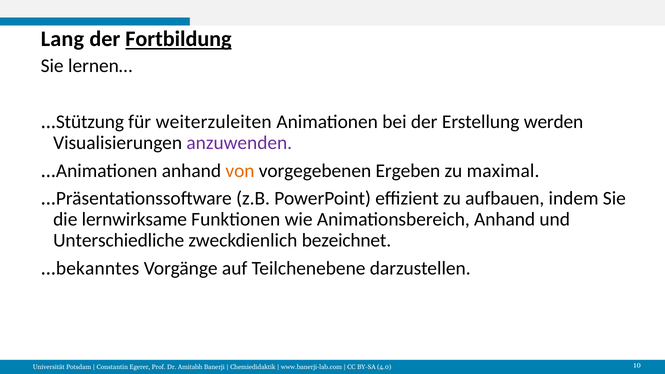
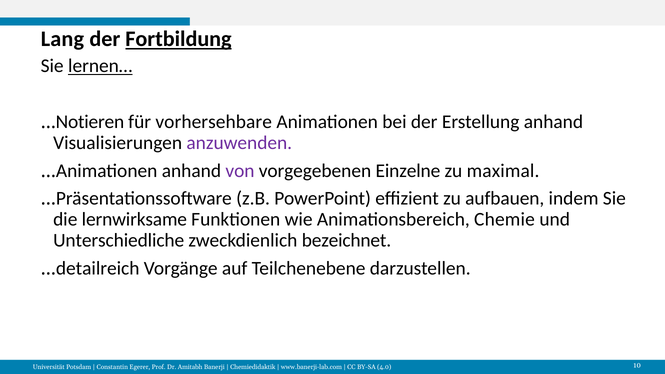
lernen… underline: none -> present
Stützung: Stützung -> Notieren
weiterzuleiten: weiterzuleiten -> vorhersehbare
Erstellung werden: werden -> anhand
von colour: orange -> purple
Ergeben: Ergeben -> Einzelne
Animationsbereich Anhand: Anhand -> Chemie
bekanntes: bekanntes -> detailreich
